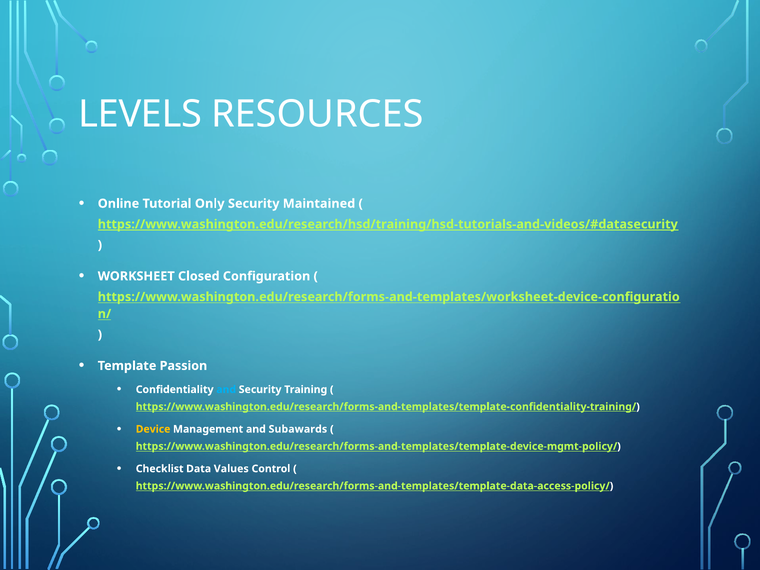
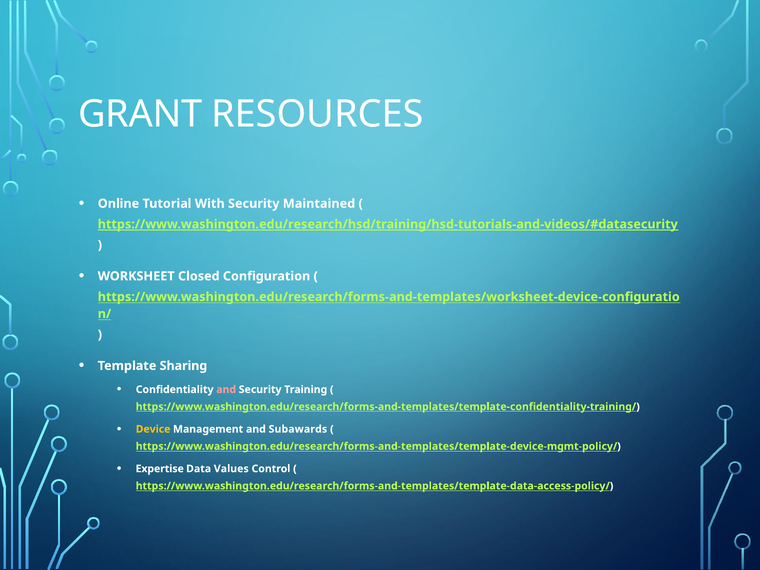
LEVELS: LEVELS -> GRANT
Only: Only -> With
Passion: Passion -> Sharing
and at (226, 390) colour: light blue -> pink
Checklist: Checklist -> Expertise
